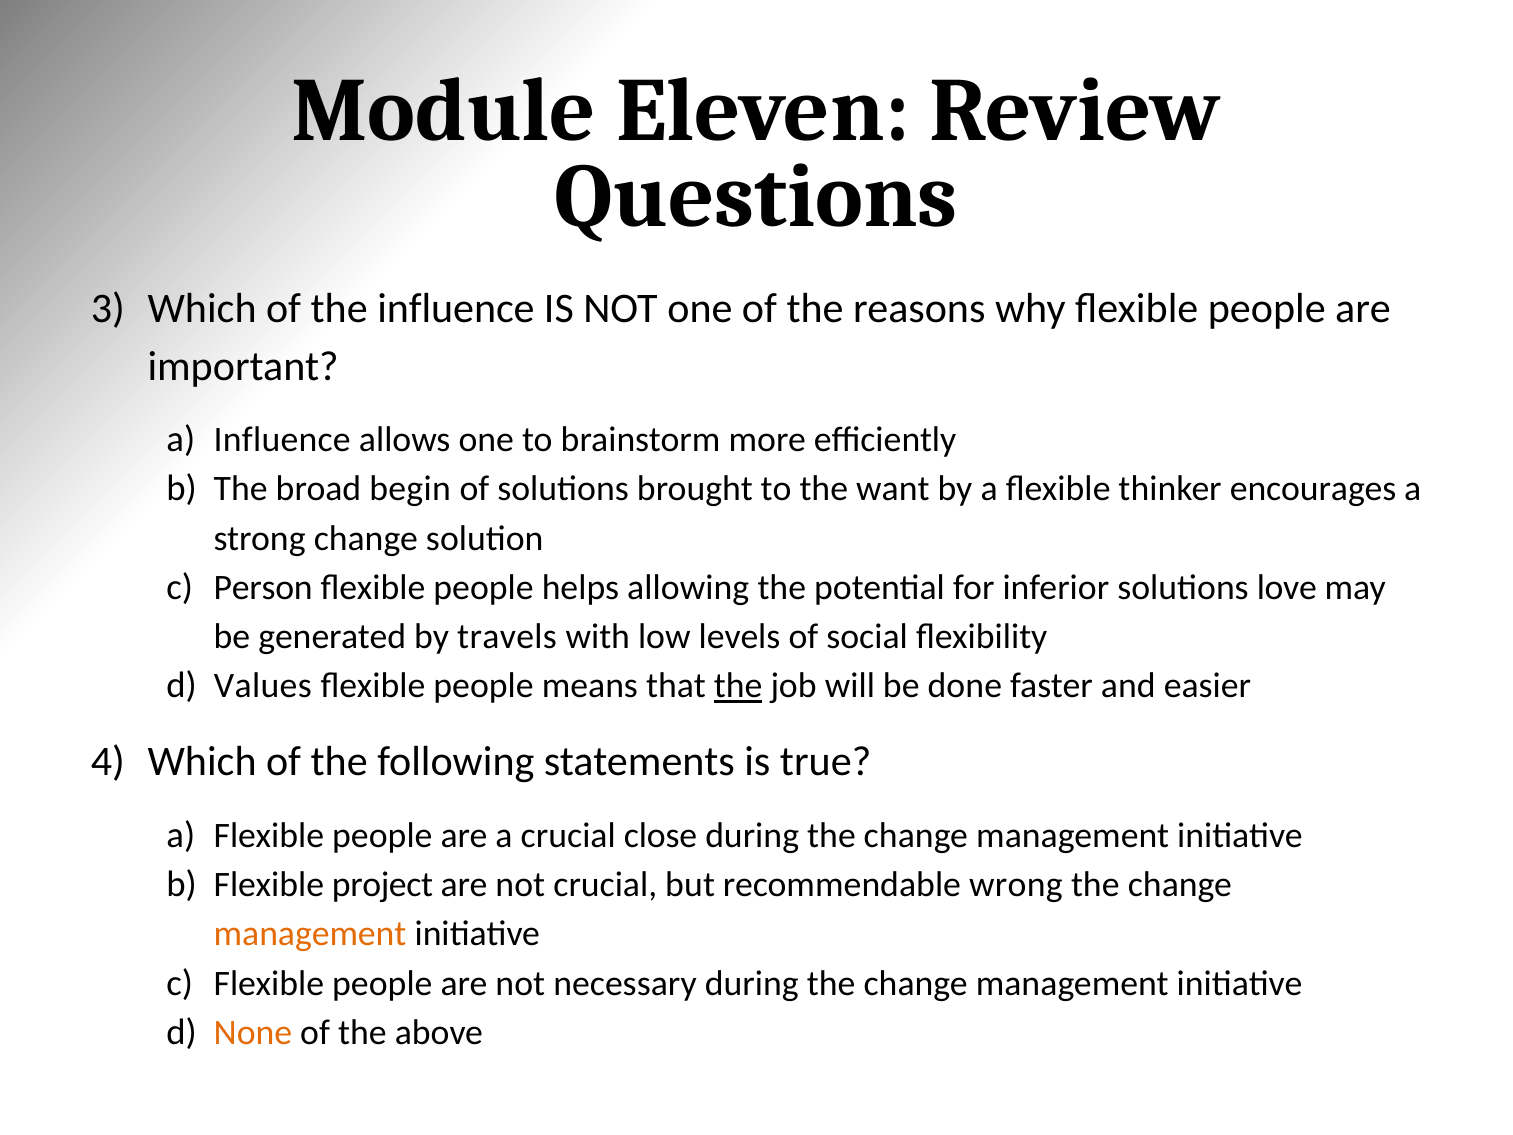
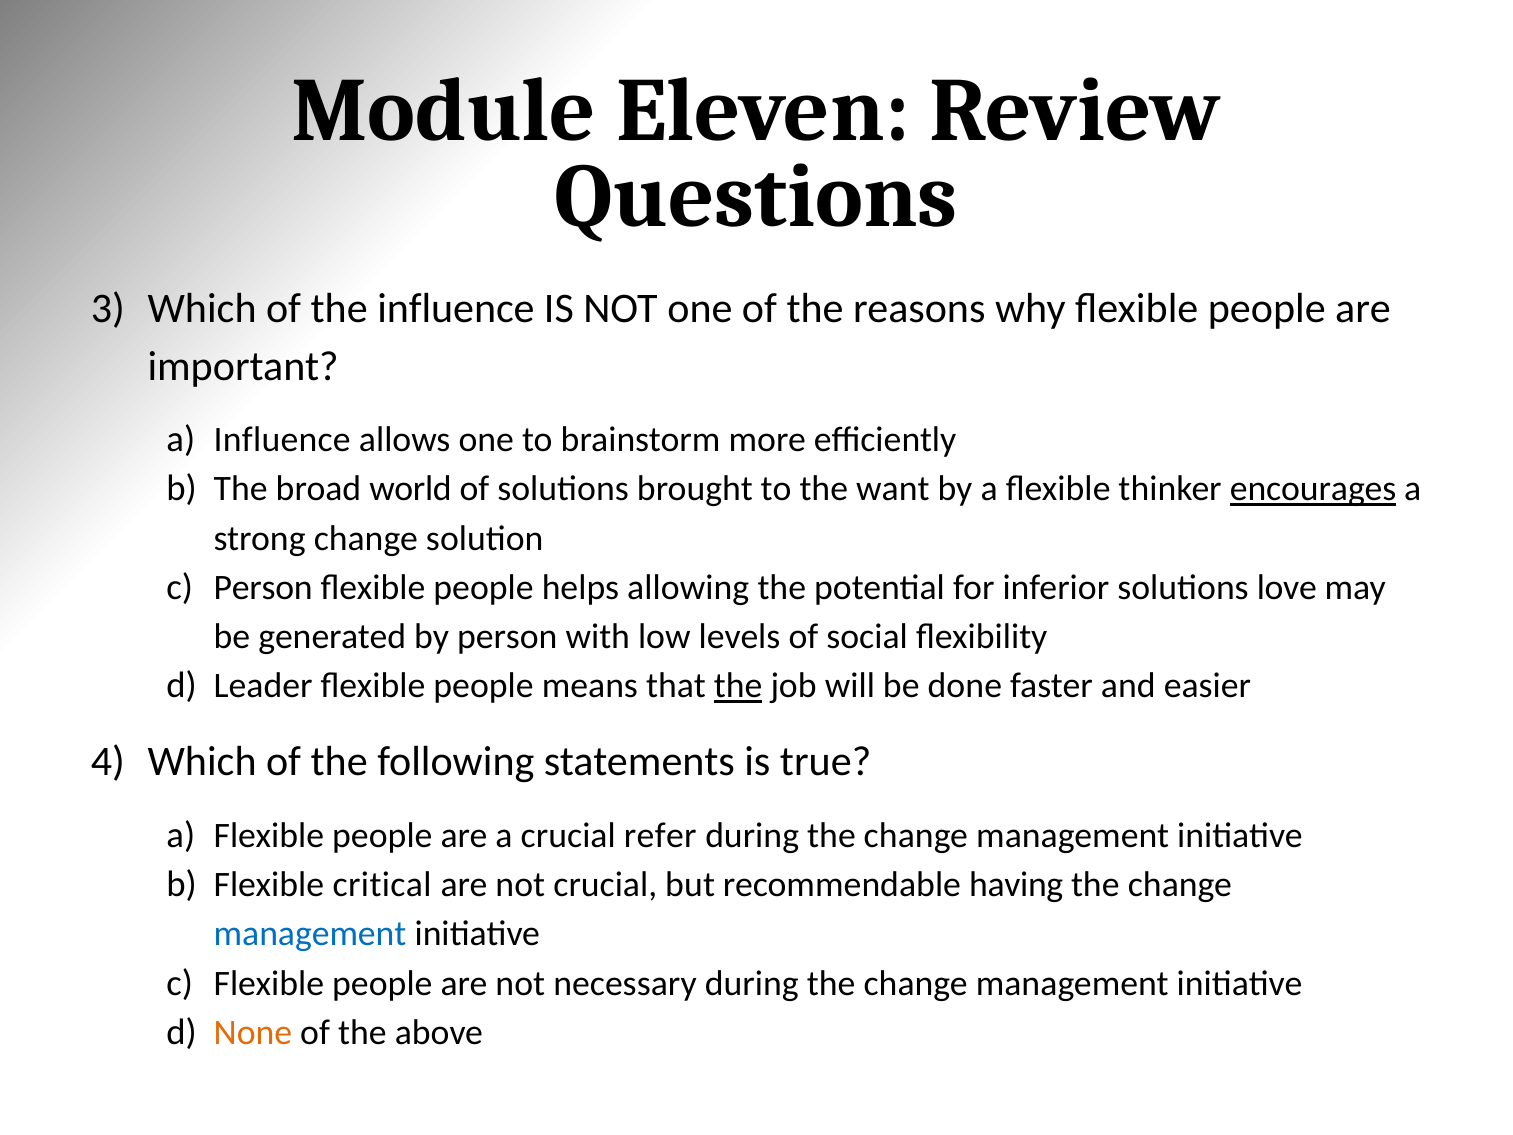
begin: begin -> world
encourages underline: none -> present
by travels: travels -> person
Values: Values -> Leader
close: close -> refer
project: project -> critical
wrong: wrong -> having
management at (310, 934) colour: orange -> blue
